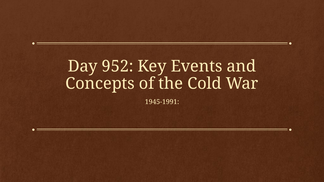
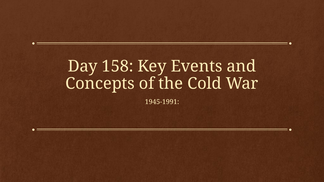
952: 952 -> 158
